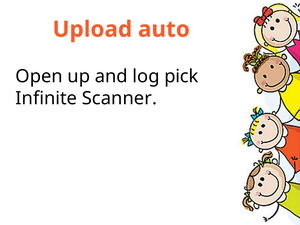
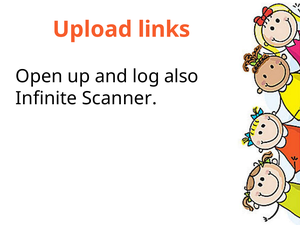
auto: auto -> links
pick: pick -> also
